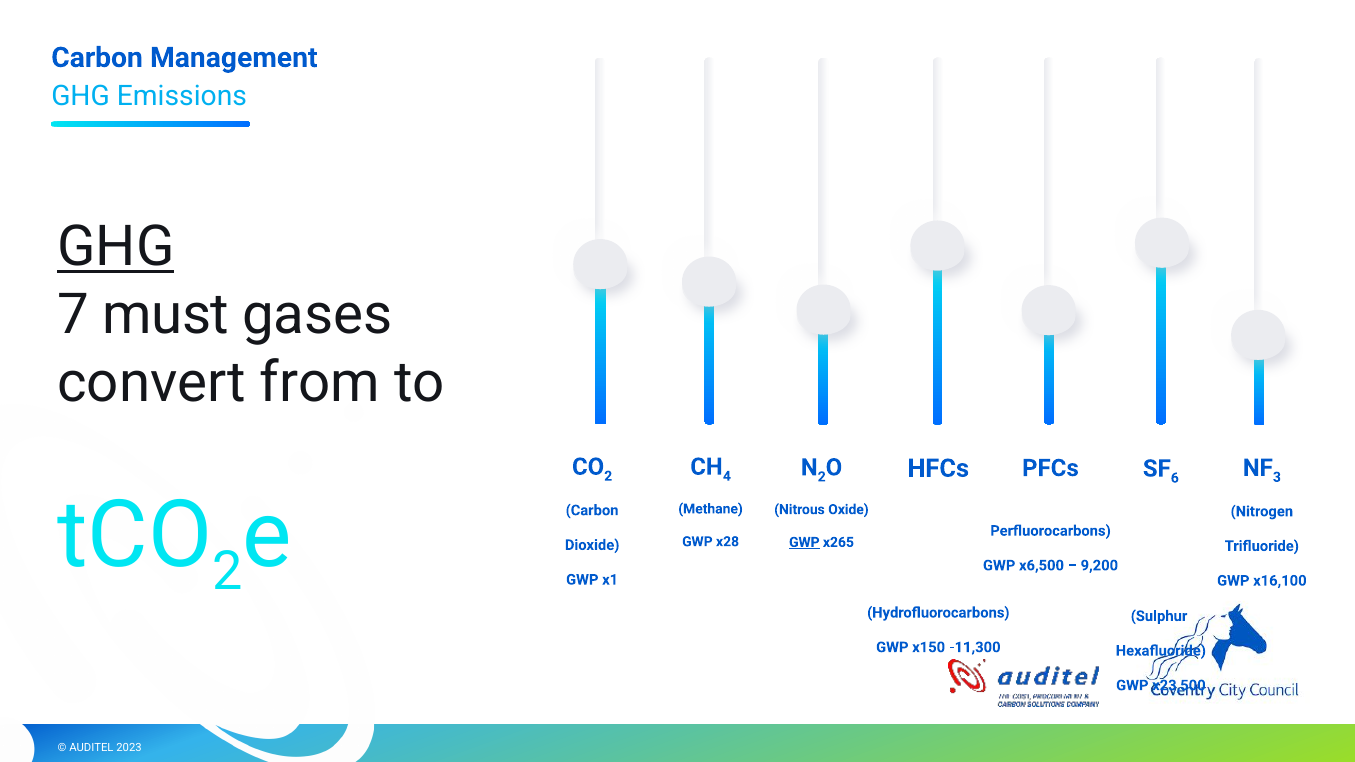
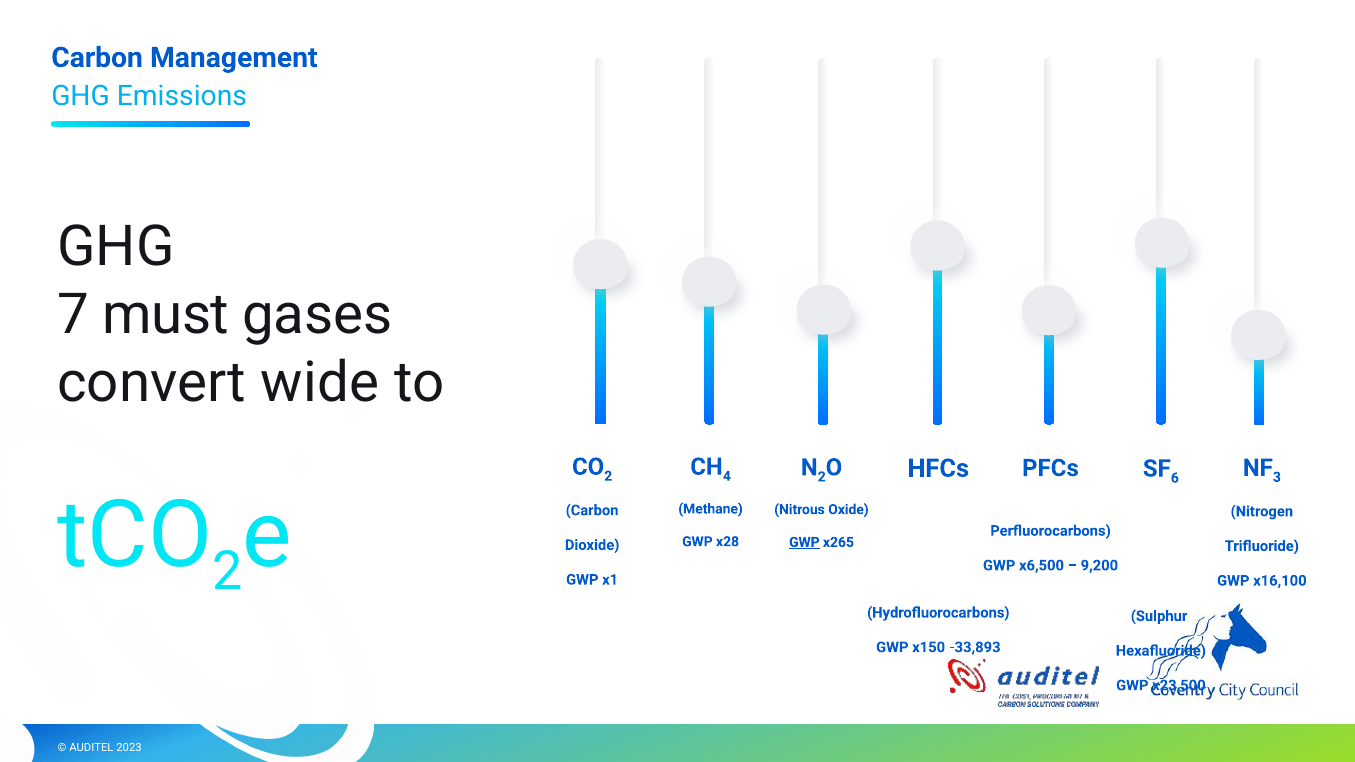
GHG at (116, 247) underline: present -> none
from: from -> wide
-11,300: -11,300 -> -33,893
